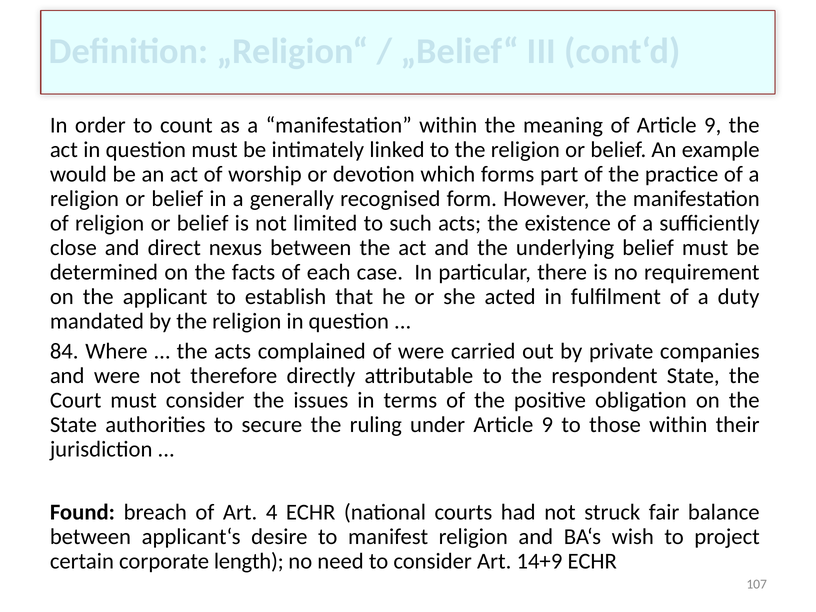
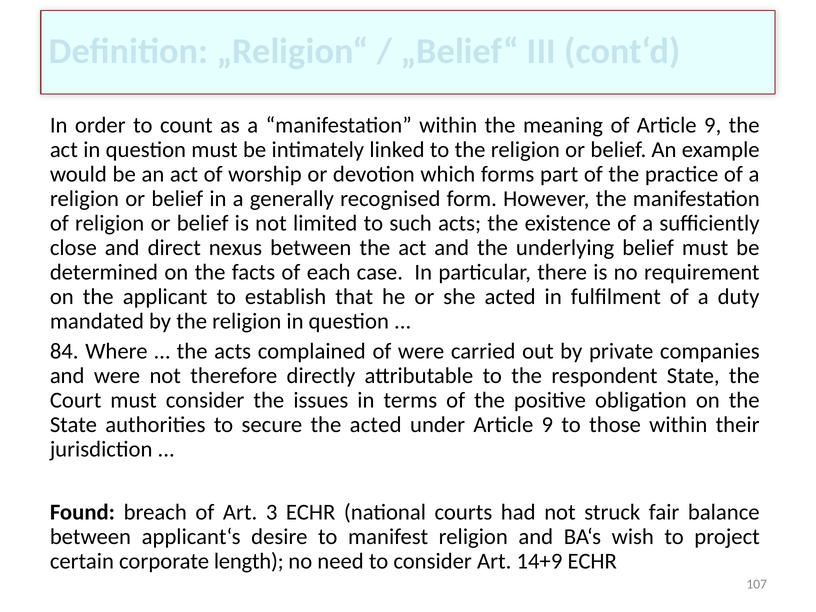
the ruling: ruling -> acted
4: 4 -> 3
